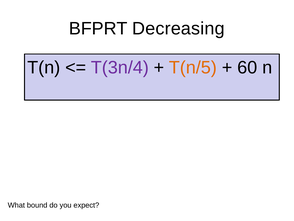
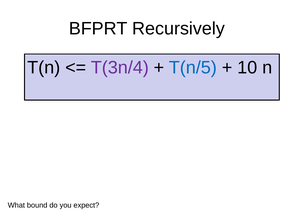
Decreasing: Decreasing -> Recursively
T(n/5 colour: orange -> blue
60: 60 -> 10
